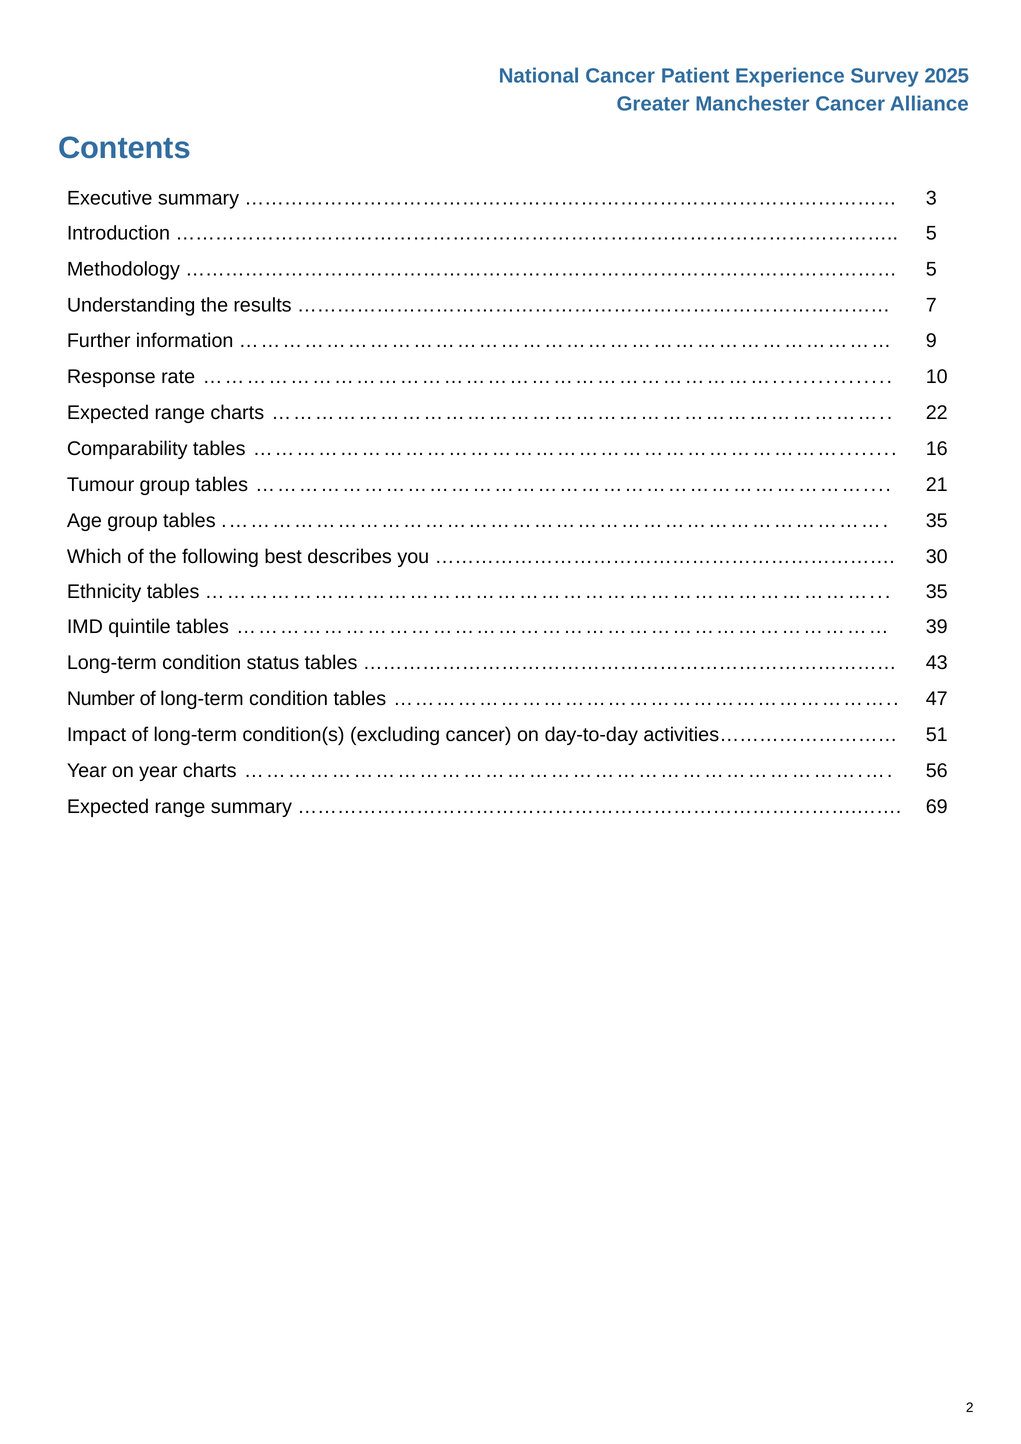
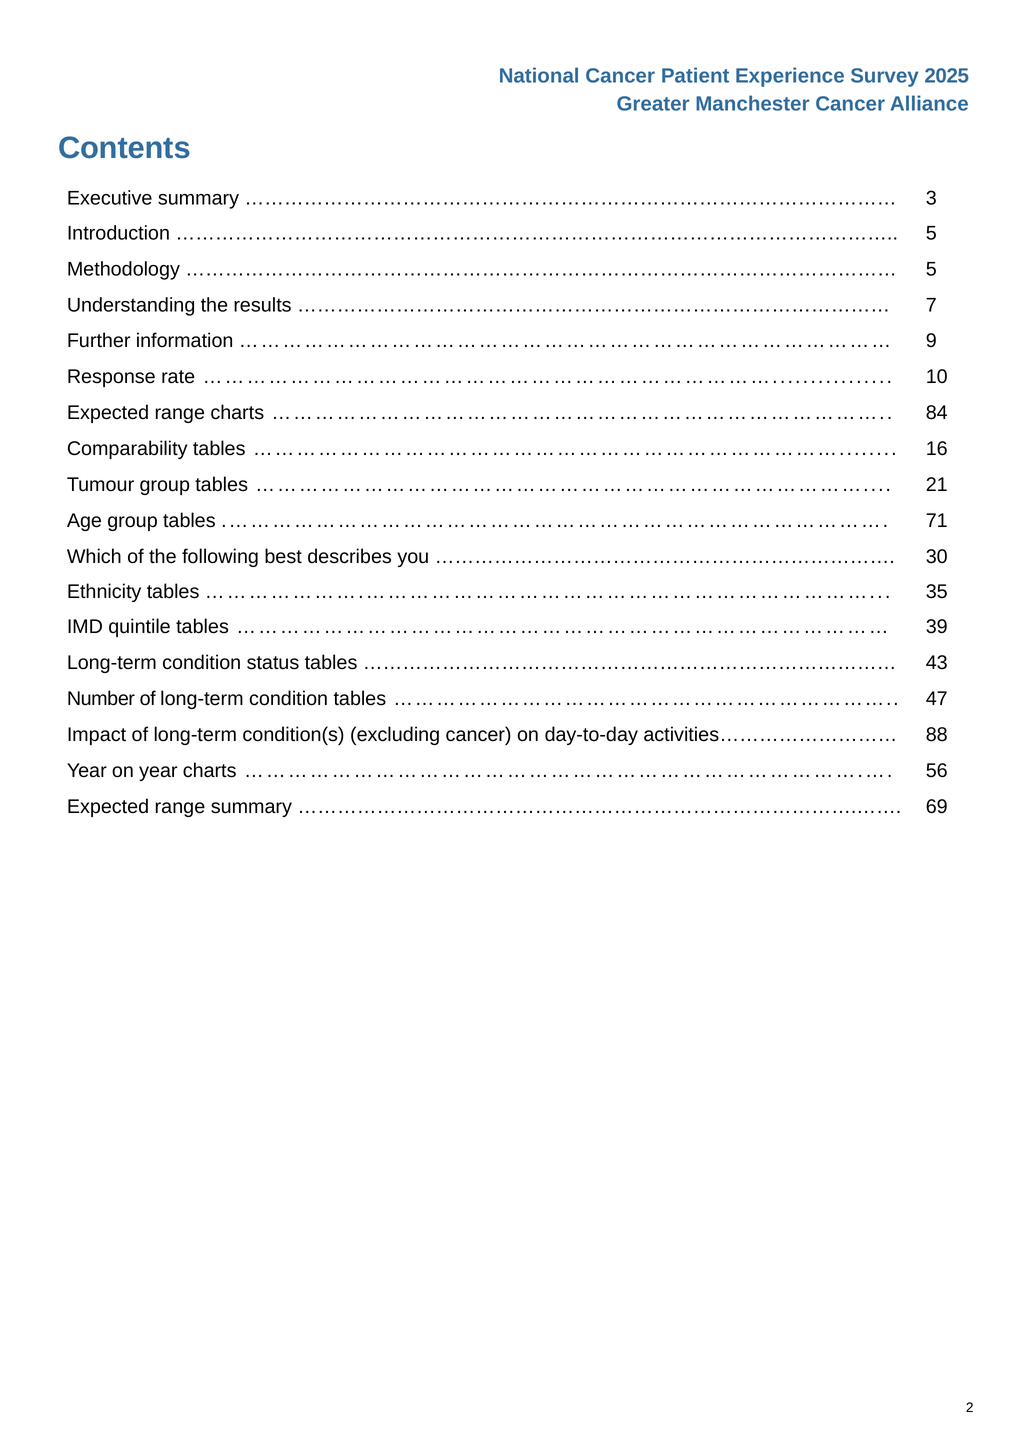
22: 22 -> 84
35 at (937, 521): 35 -> 71
51: 51 -> 88
